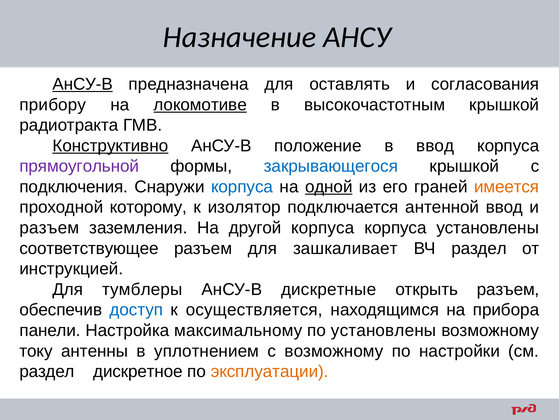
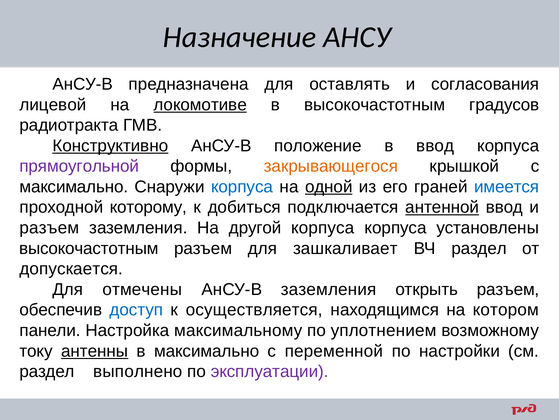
АнСУ-В at (83, 84) underline: present -> none
прибору: прибору -> лицевой
высокочастотным крышкой: крышкой -> градусов
закрывающегося colour: blue -> orange
подключения at (74, 186): подключения -> максимально
имеется colour: orange -> blue
изолятор: изолятор -> добиться
антенной underline: none -> present
соответствующее at (89, 248): соответствующее -> высокочастотным
инструкцией: инструкцией -> допускается
тумблеры: тумблеры -> отмечены
АнСУ-В дискретные: дискретные -> заземления
прибора: прибора -> котором
по установлены: установлены -> уплотнением
антенны underline: none -> present
в уплотнением: уплотнением -> максимально
с возможному: возможному -> переменной
дискретное: дискретное -> выполнено
эксплуатации colour: orange -> purple
